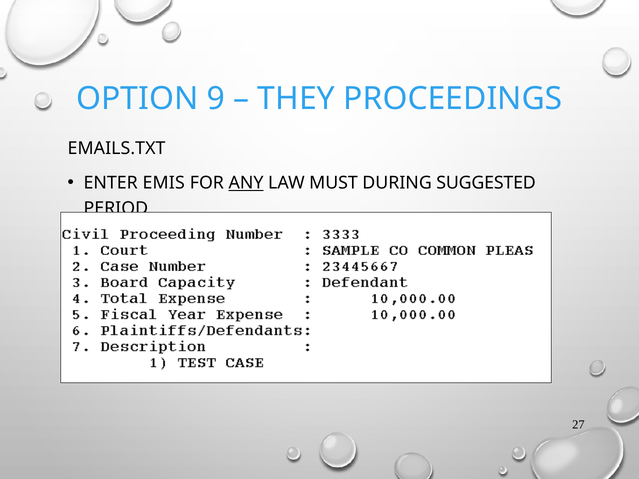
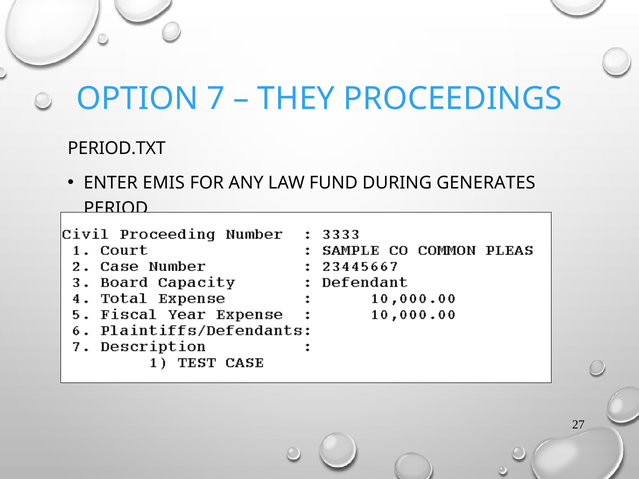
9: 9 -> 7
EMAILS.TXT: EMAILS.TXT -> PERIOD.TXT
ANY underline: present -> none
MUST: MUST -> FUND
SUGGESTED: SUGGESTED -> GENERATES
